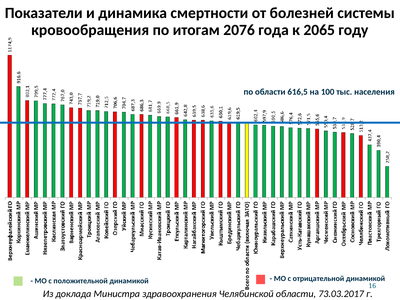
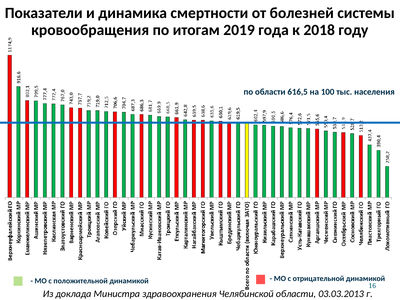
2076: 2076 -> 2019
2065: 2065 -> 2018
73.03.2017: 73.03.2017 -> 03.03.2013
